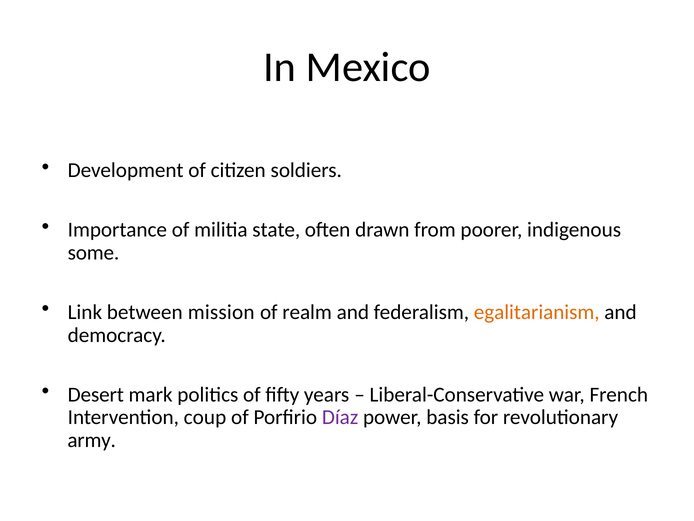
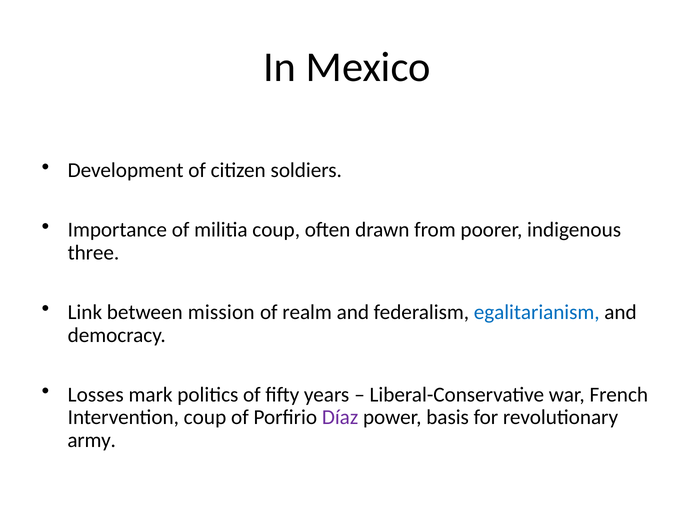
militia state: state -> coup
some: some -> three
egalitarianism colour: orange -> blue
Desert: Desert -> Losses
